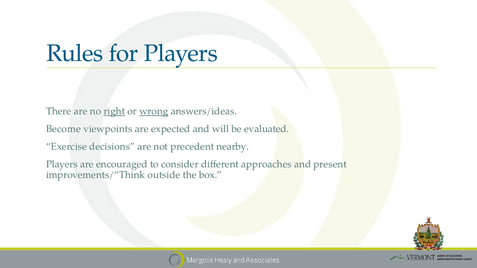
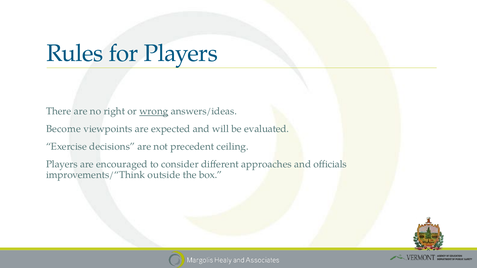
right underline: present -> none
nearby: nearby -> ceiling
present: present -> officials
